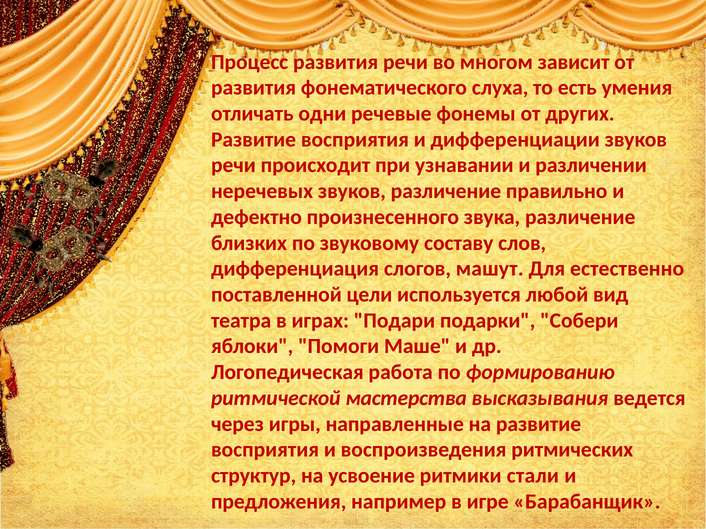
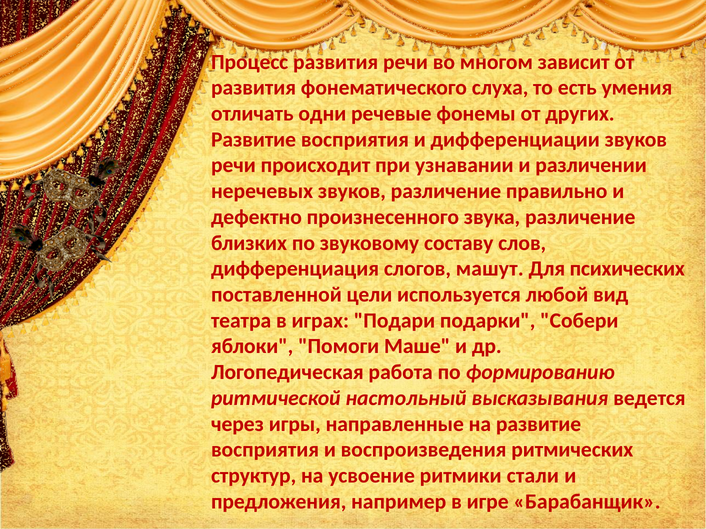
естественно: естественно -> психических
мастерства: мастерства -> настольный
